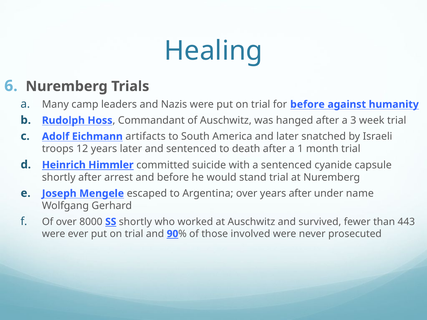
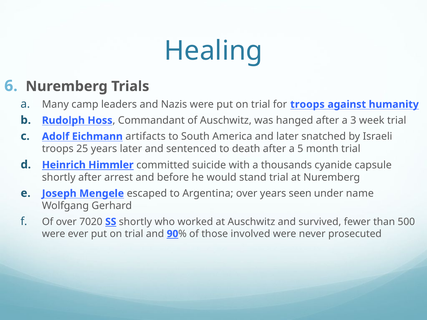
for before: before -> troops
12: 12 -> 25
1: 1 -> 5
a sentenced: sentenced -> thousands
years after: after -> seen
8000: 8000 -> 7020
443: 443 -> 500
